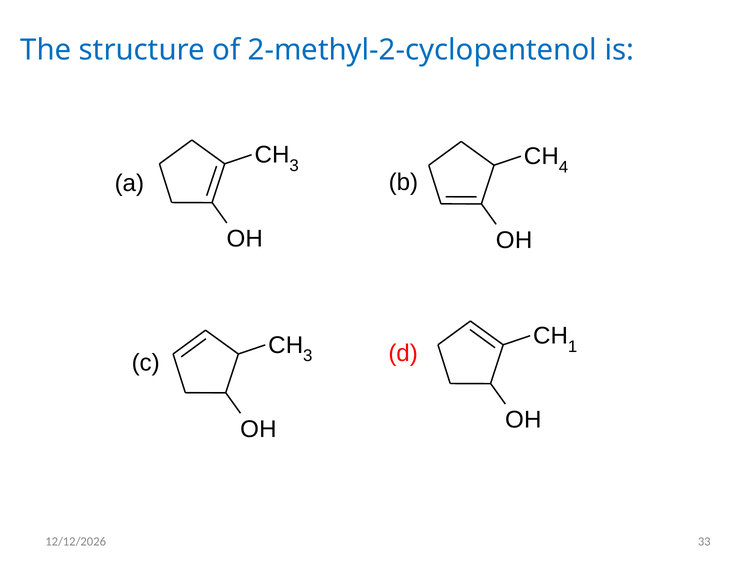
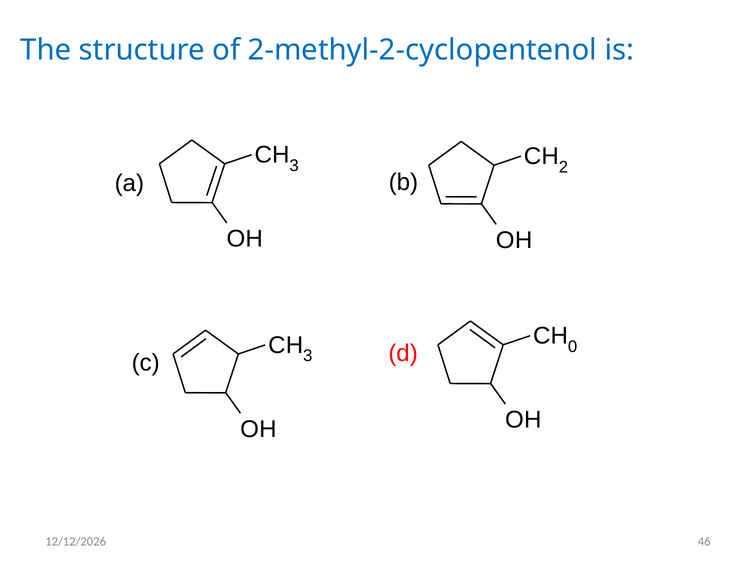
4: 4 -> 2
1: 1 -> 0
33: 33 -> 46
